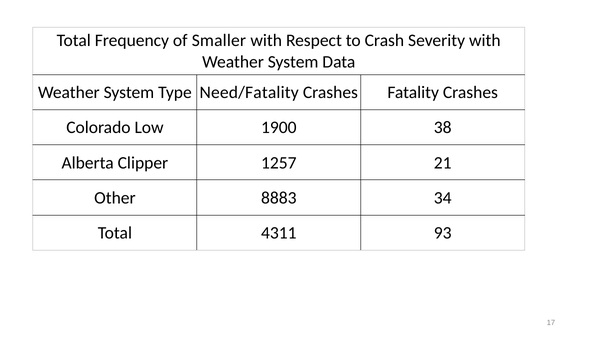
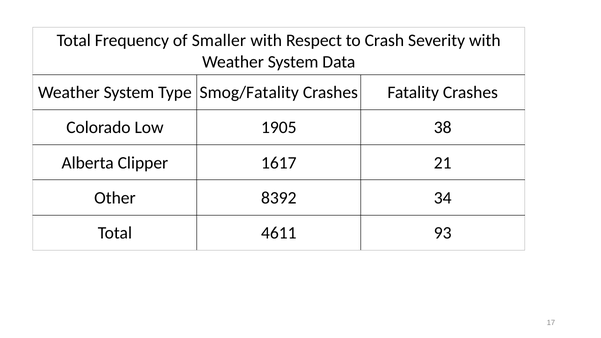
Need/Fatality: Need/Fatality -> Smog/Fatality
1900: 1900 -> 1905
1257: 1257 -> 1617
8883: 8883 -> 8392
4311: 4311 -> 4611
